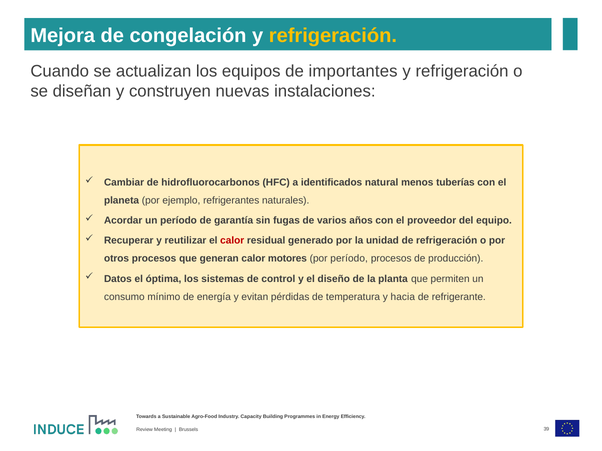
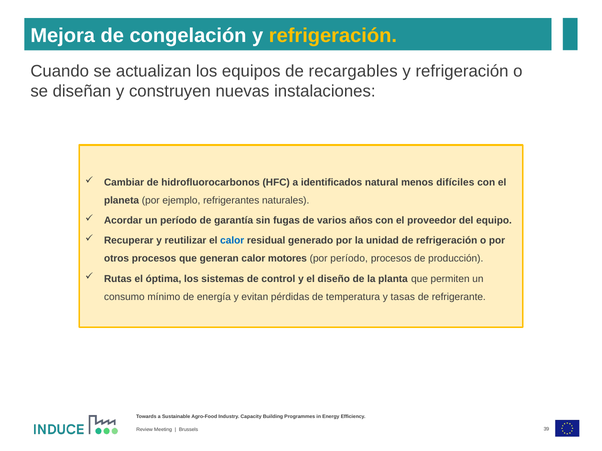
importantes: importantes -> recargables
tuberías: tuberías -> difíciles
calor at (232, 241) colour: red -> blue
Datos: Datos -> Rutas
hacia: hacia -> tasas
